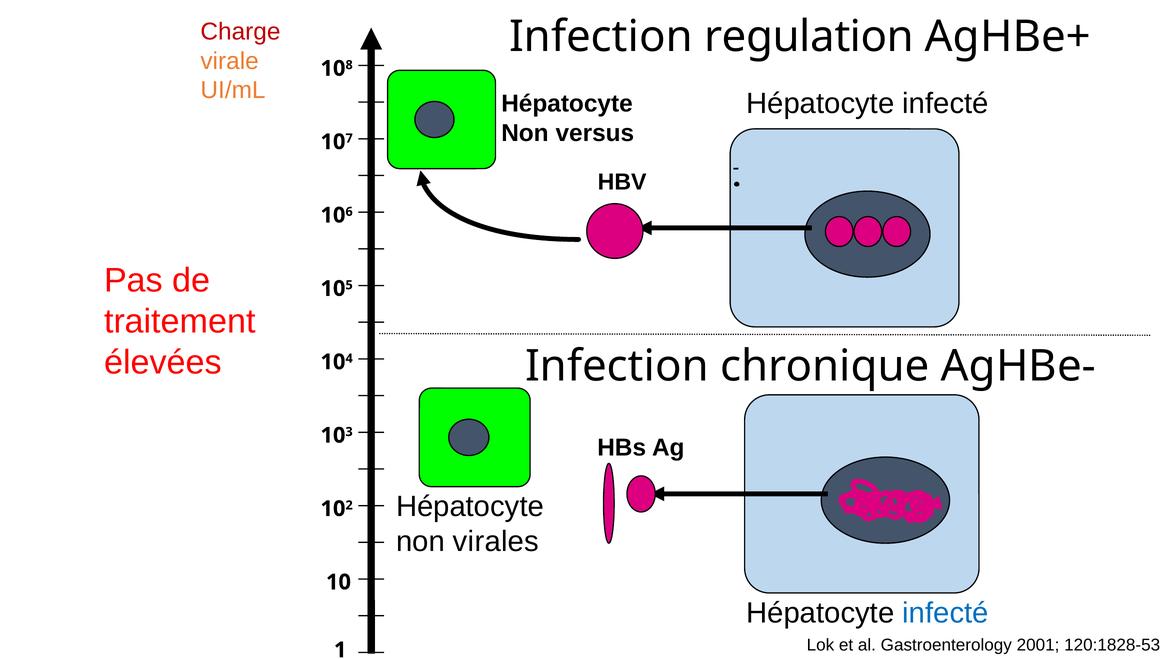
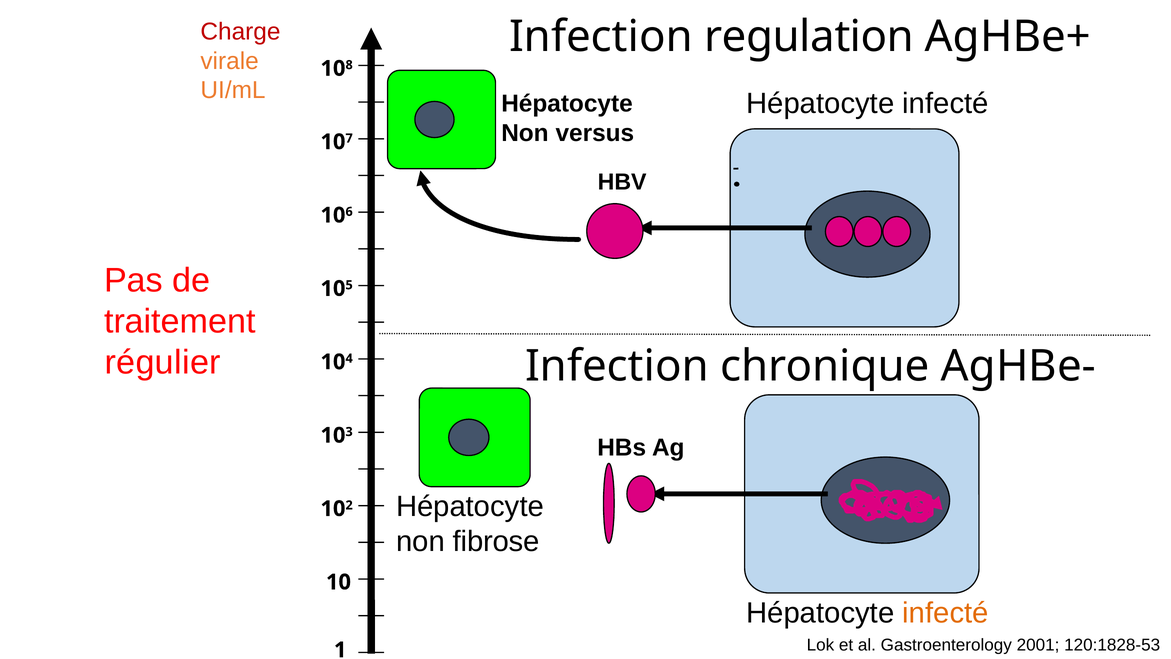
élevées: élevées -> régulier
virales: virales -> fibrose
infecté at (946, 613) colour: blue -> orange
